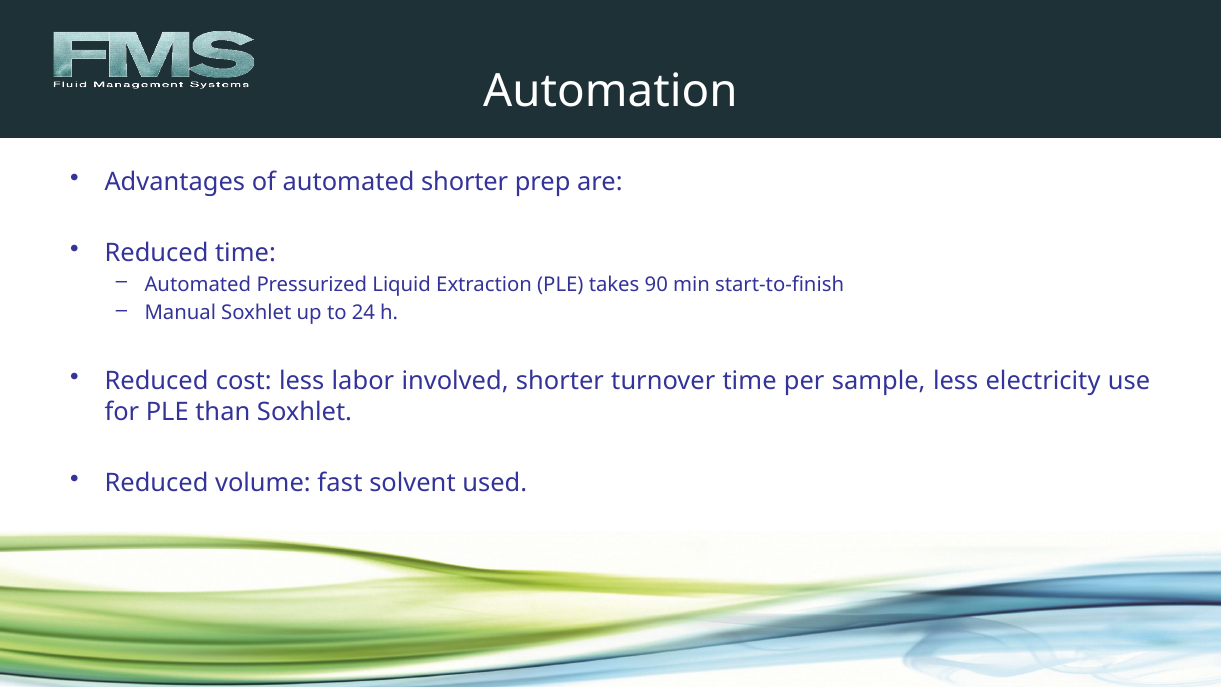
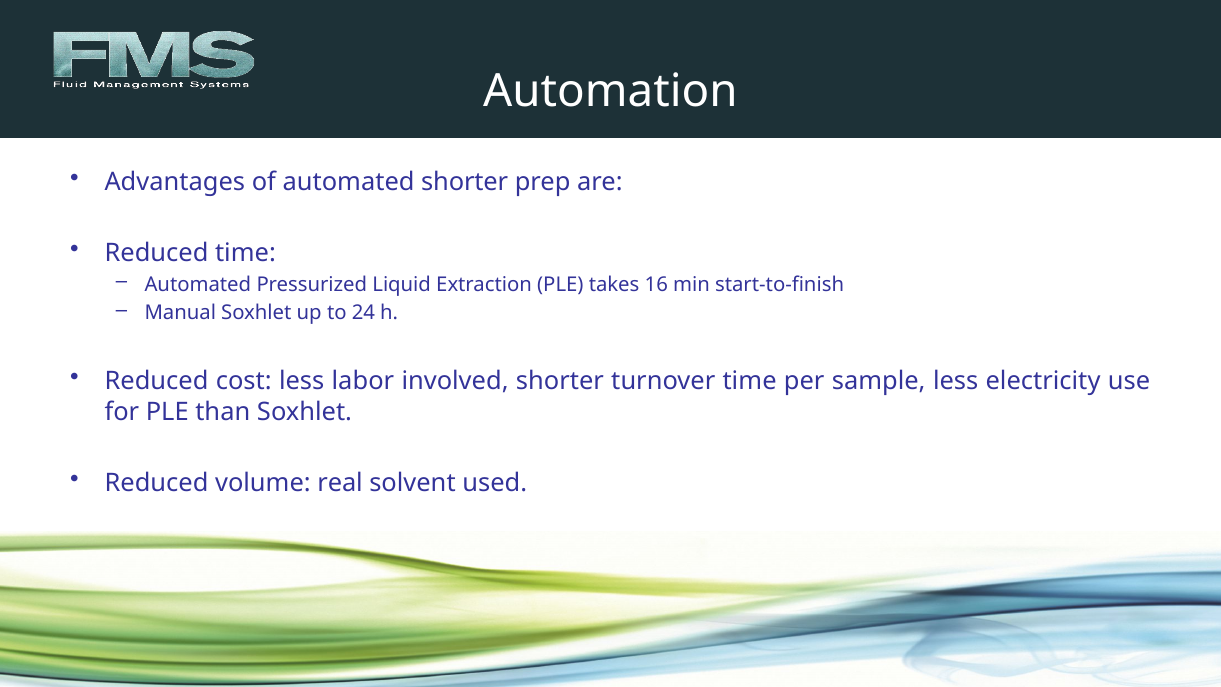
90: 90 -> 16
fast: fast -> real
